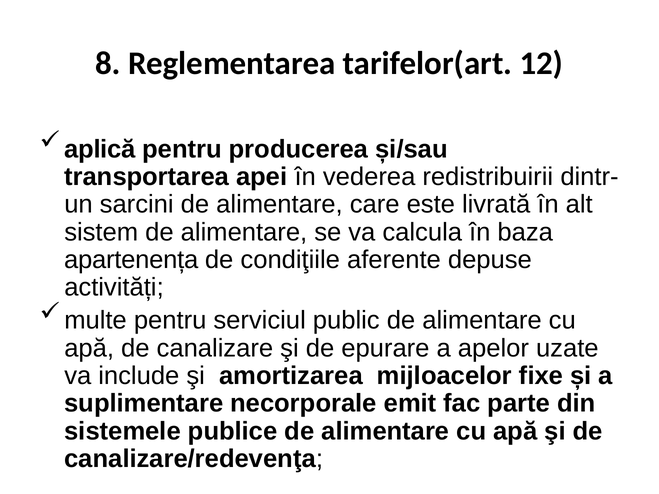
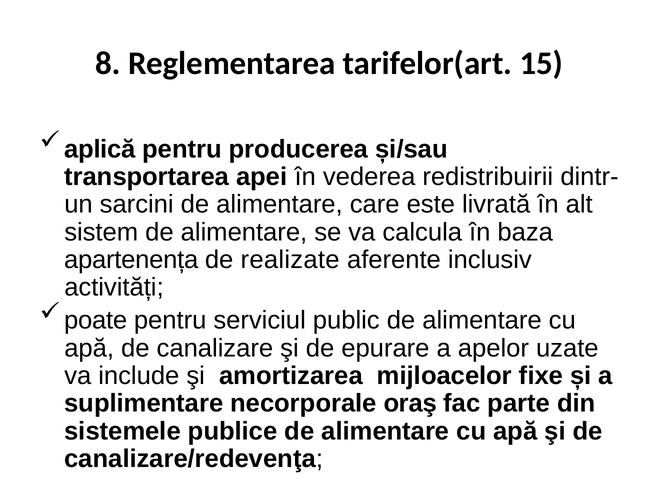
12: 12 -> 15
condiţiile: condiţiile -> realizate
depuse: depuse -> inclusiv
multe: multe -> poate
emit: emit -> oraş
